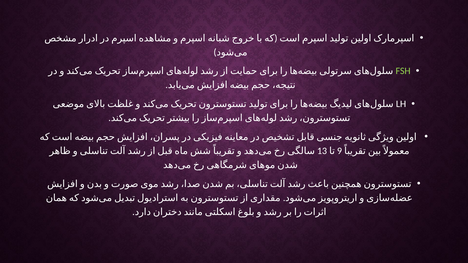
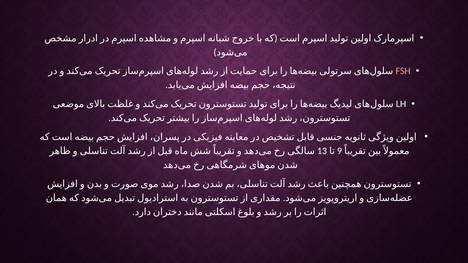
FSH colour: light green -> pink
